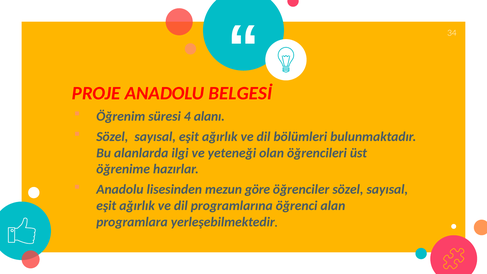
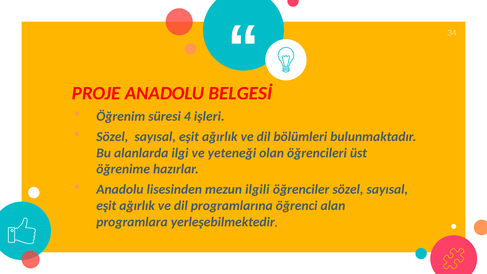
alanı: alanı -> işleri
göre: göre -> ilgili
